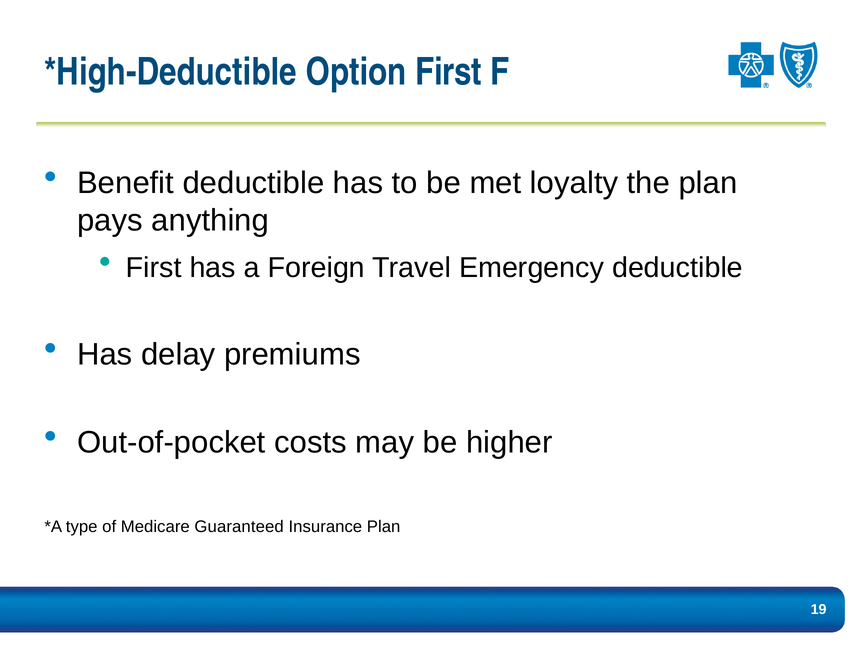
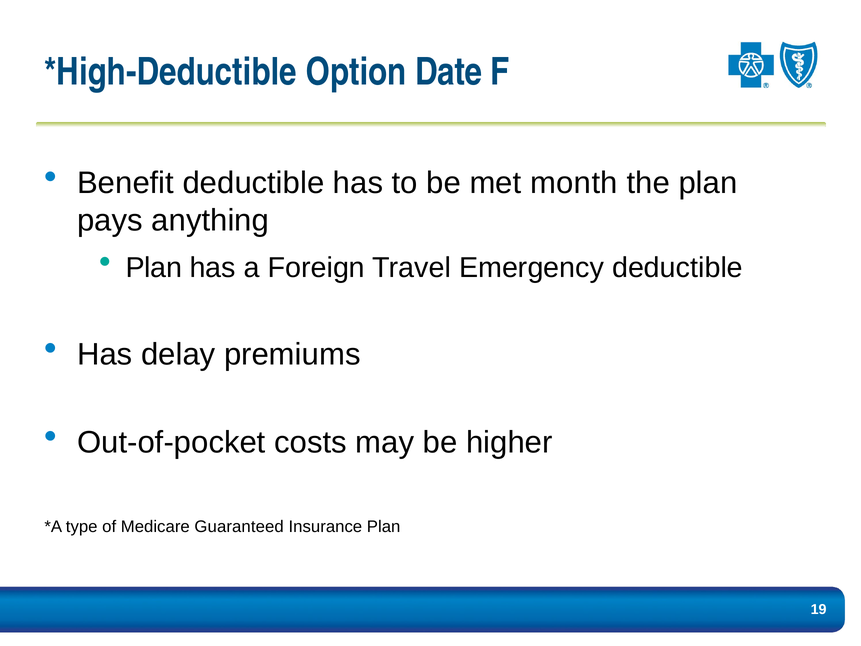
Option First: First -> Date
loyalty: loyalty -> month
First at (154, 267): First -> Plan
